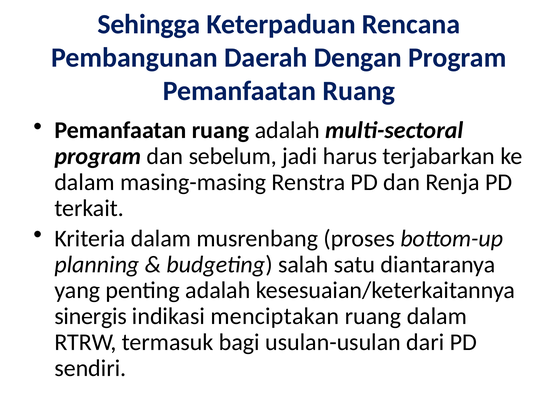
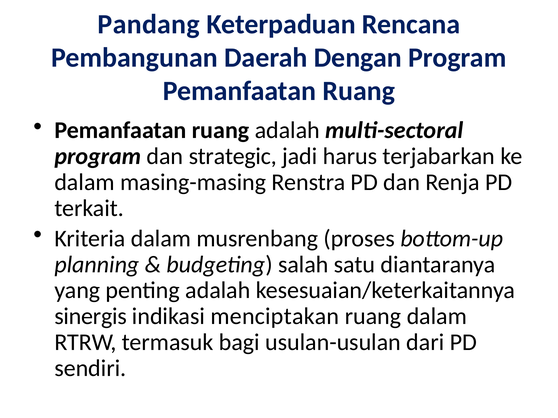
Sehingga: Sehingga -> Pandang
sebelum: sebelum -> strategic
